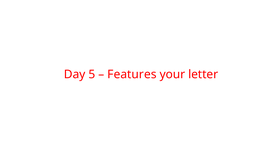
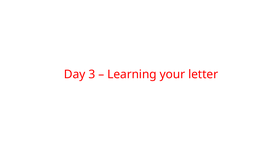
5: 5 -> 3
Features: Features -> Learning
